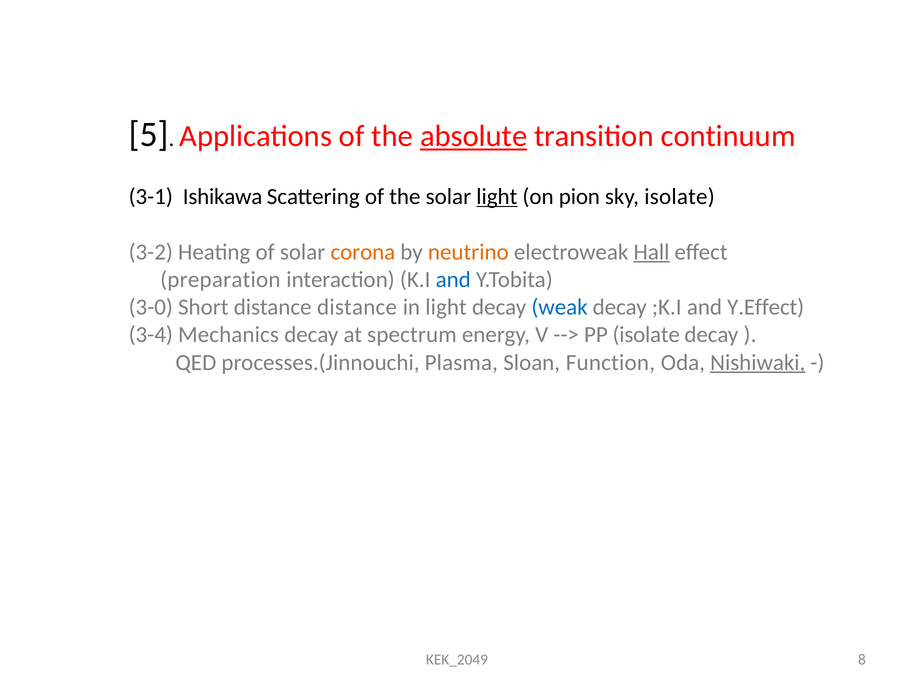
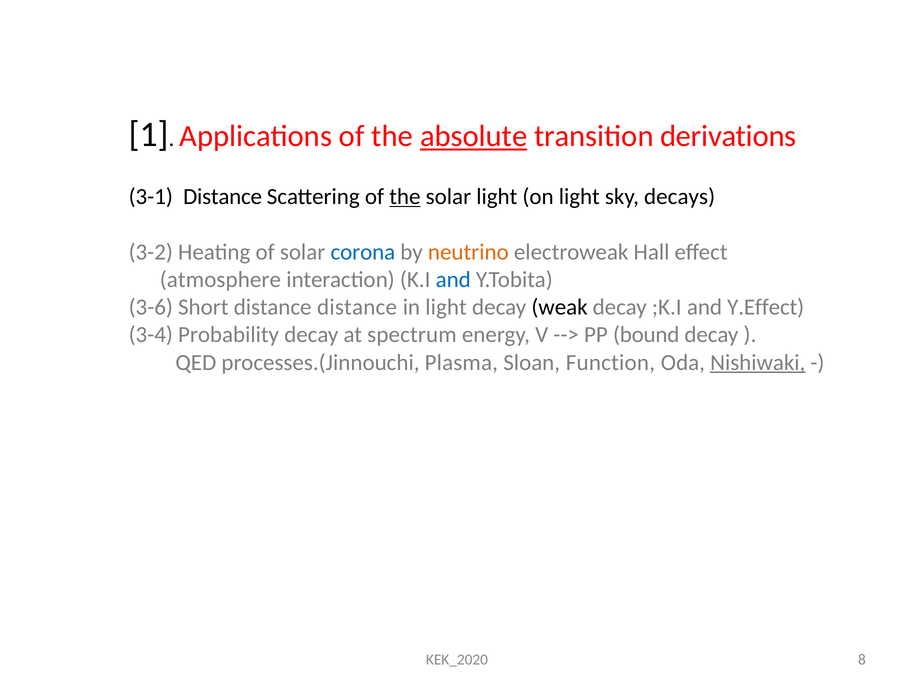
5: 5 -> 1
continuum: continuum -> derivations
3-1 Ishikawa: Ishikawa -> Distance
the at (405, 197) underline: none -> present
light at (497, 197) underline: present -> none
on pion: pion -> light
sky isolate: isolate -> decays
corona colour: orange -> blue
Hall underline: present -> none
preparation: preparation -> atmosphere
3-0: 3-0 -> 3-6
weak colour: blue -> black
Mechanics: Mechanics -> Probability
PP isolate: isolate -> bound
KEK_2049: KEK_2049 -> KEK_2020
